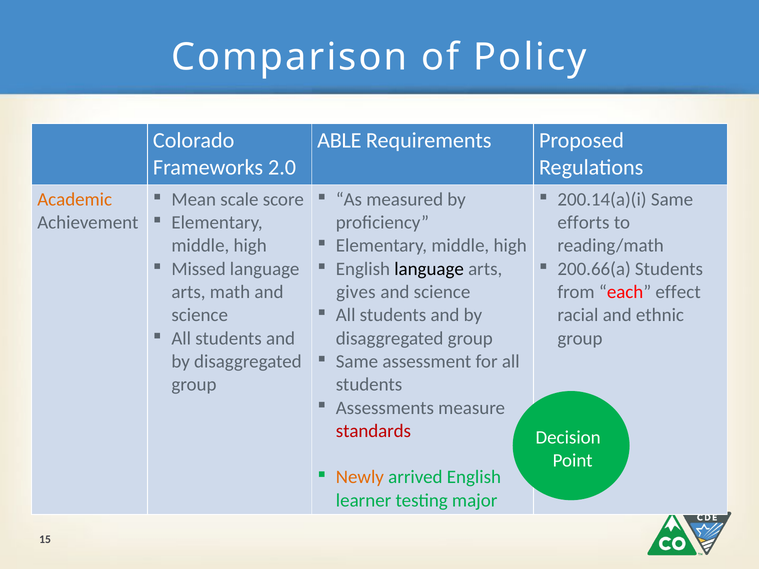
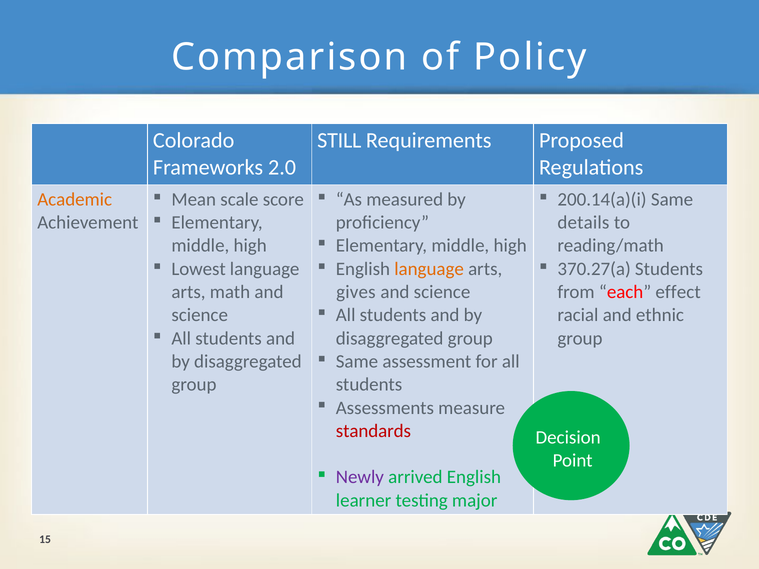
ABLE: ABLE -> STILL
efforts: efforts -> details
Missed: Missed -> Lowest
language at (429, 269) colour: black -> orange
200.66(a: 200.66(a -> 370.27(a
Newly colour: orange -> purple
